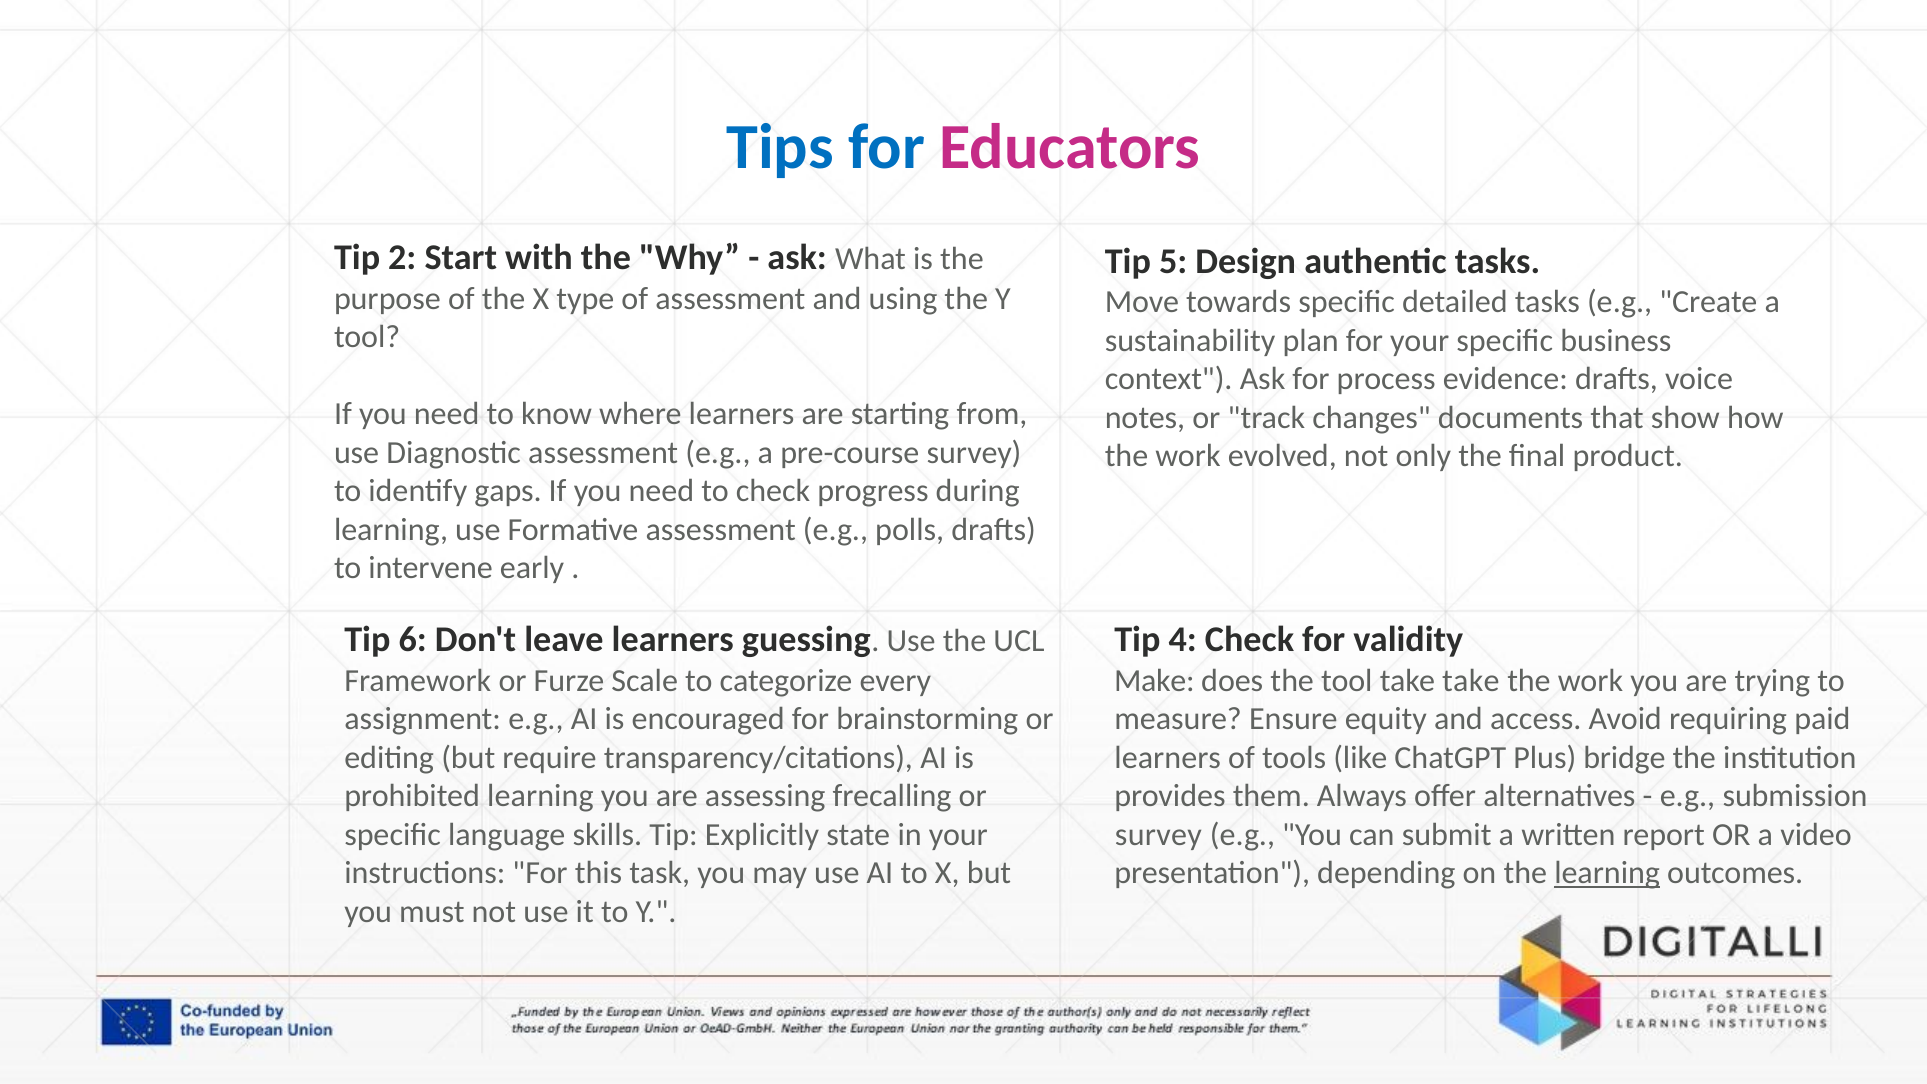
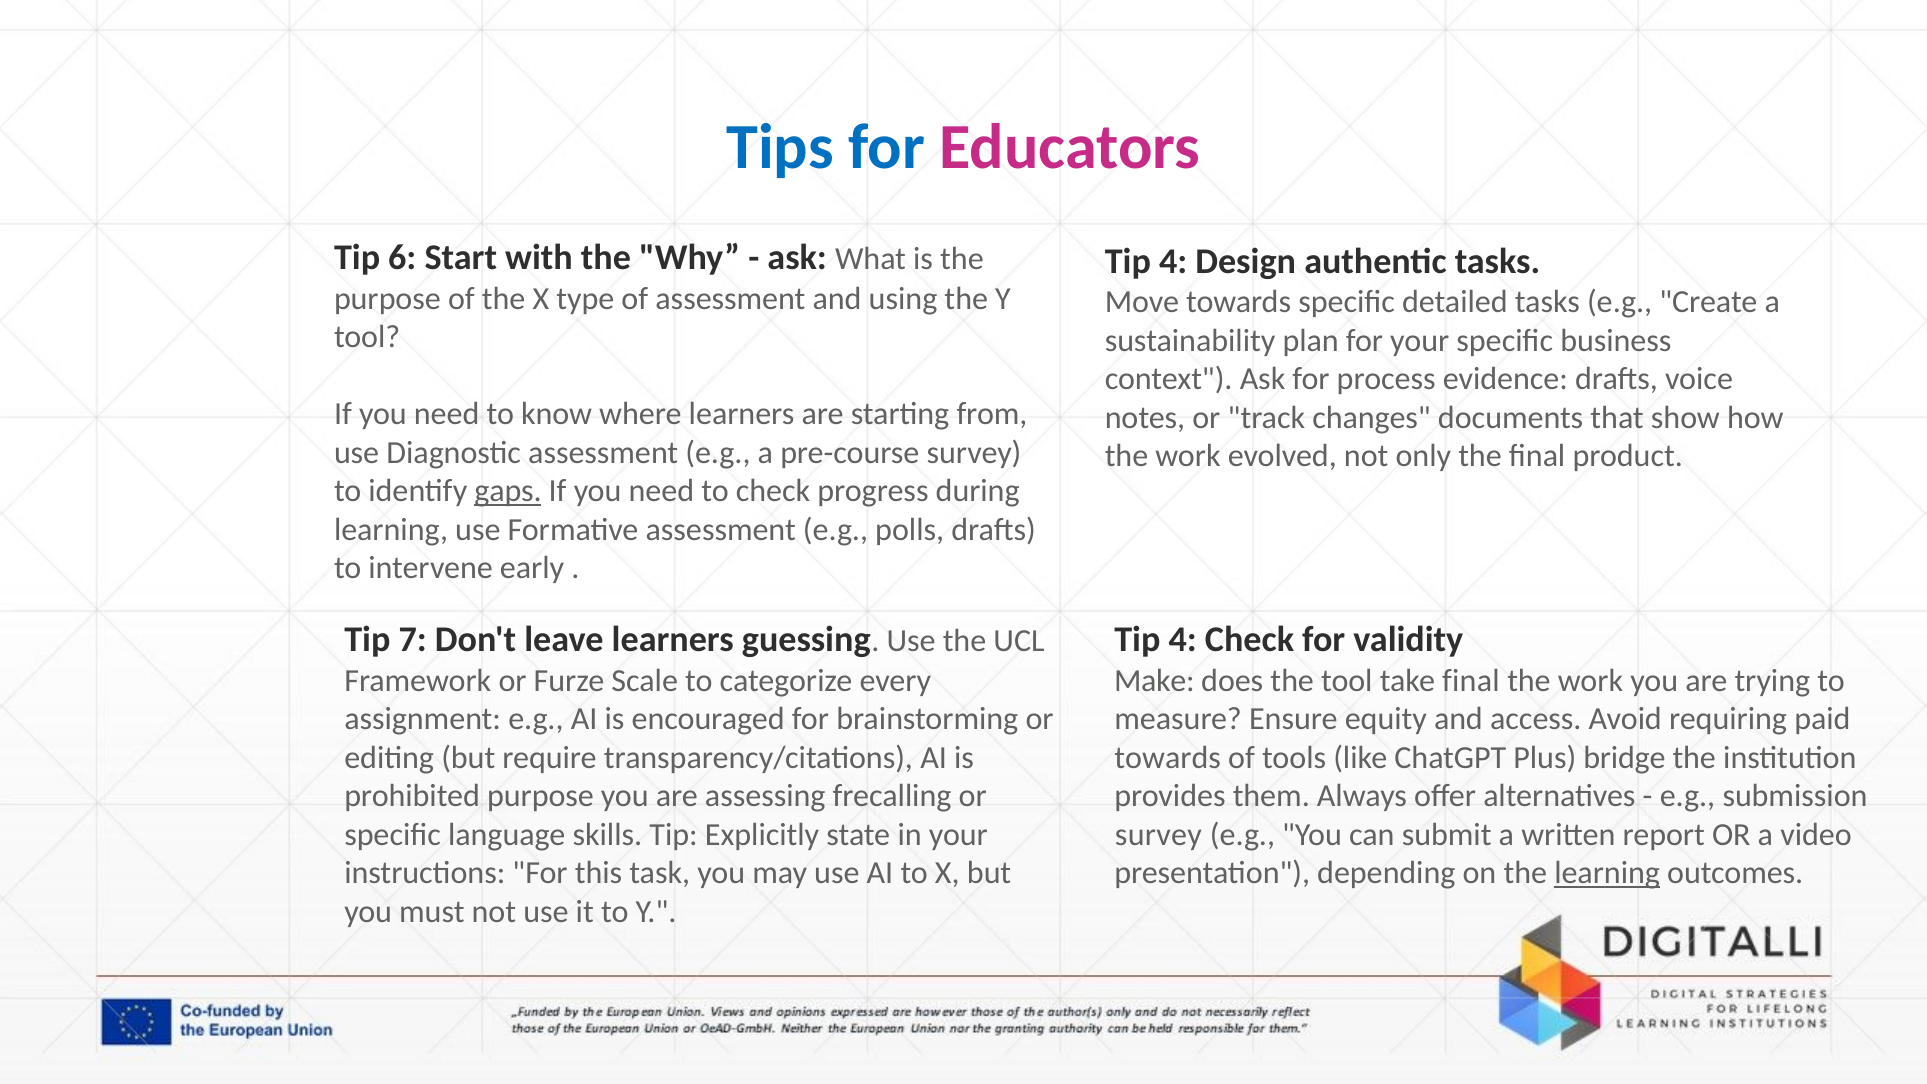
2: 2 -> 6
5 at (1173, 261): 5 -> 4
gaps underline: none -> present
6: 6 -> 7
take take: take -> final
learners at (1168, 758): learners -> towards
prohibited learning: learning -> purpose
